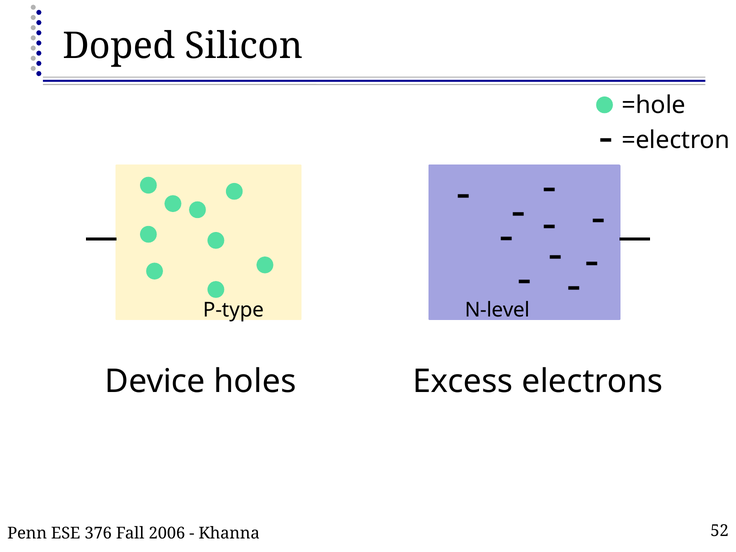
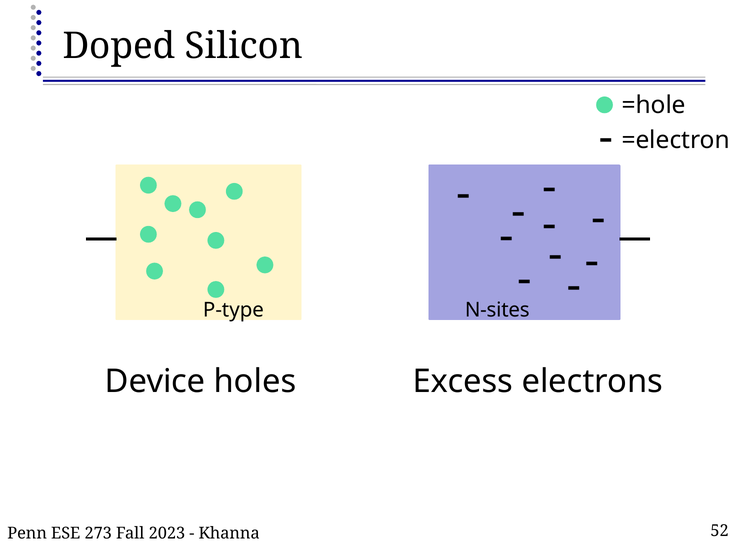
N-level: N-level -> N-sites
376: 376 -> 273
2006: 2006 -> 2023
